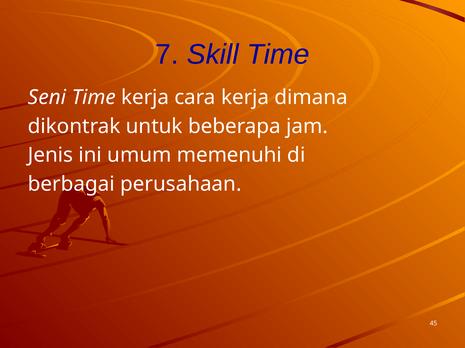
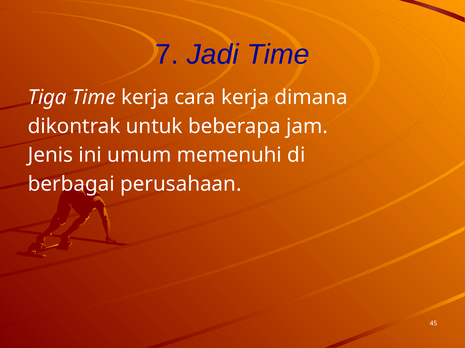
Skill: Skill -> Jadi
Seni: Seni -> Tiga
